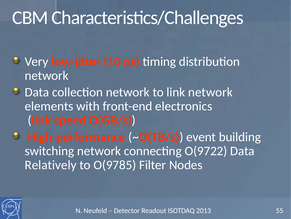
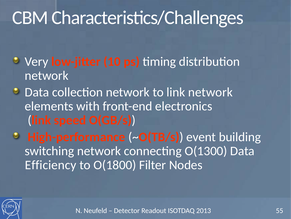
O(9722: O(9722 -> O(1300
Relatively: Relatively -> Efficiency
O(9785: O(9785 -> O(1800
